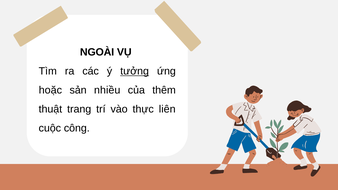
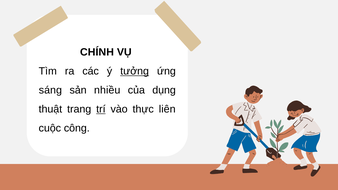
NGOÀI: NGOÀI -> CHÍNH
hoặc: hoặc -> sáng
thêm: thêm -> dụng
trí underline: none -> present
